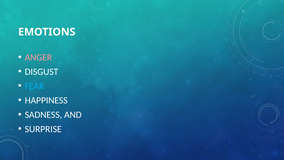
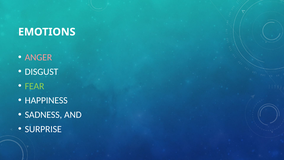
FEAR colour: light blue -> light green
